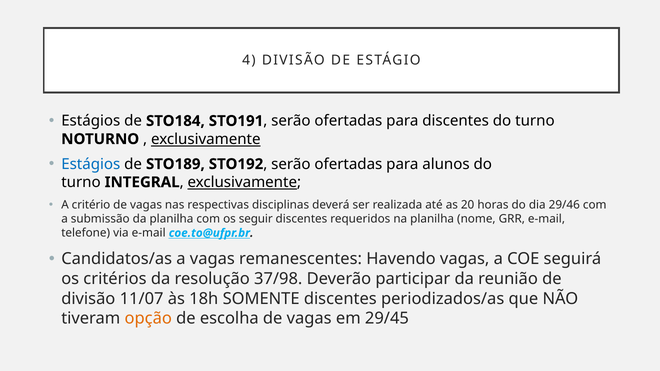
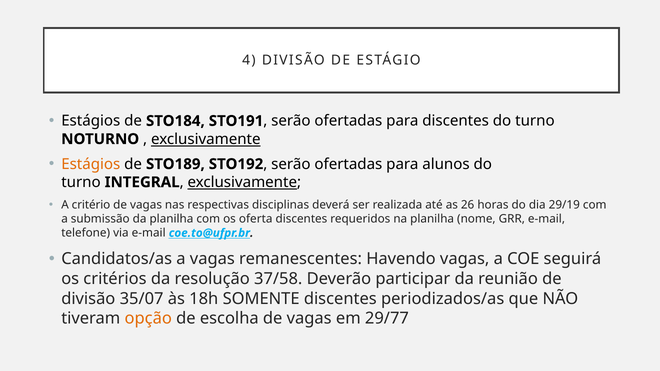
Estágios at (91, 164) colour: blue -> orange
20: 20 -> 26
29/46: 29/46 -> 29/19
seguir: seguir -> oferta
37/98: 37/98 -> 37/58
11/07: 11/07 -> 35/07
29/45: 29/45 -> 29/77
